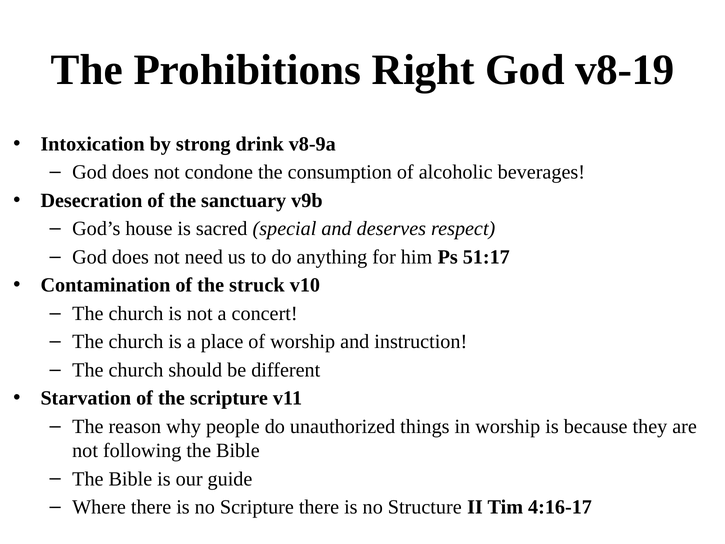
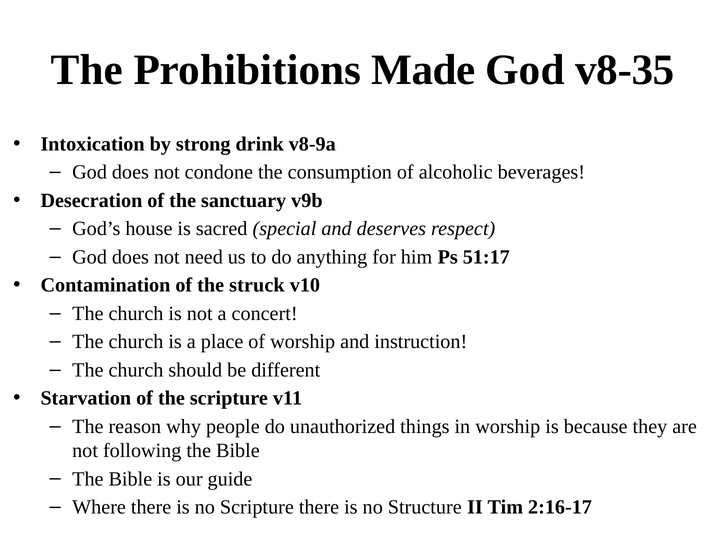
Right: Right -> Made
v8-19: v8-19 -> v8-35
4:16-17: 4:16-17 -> 2:16-17
